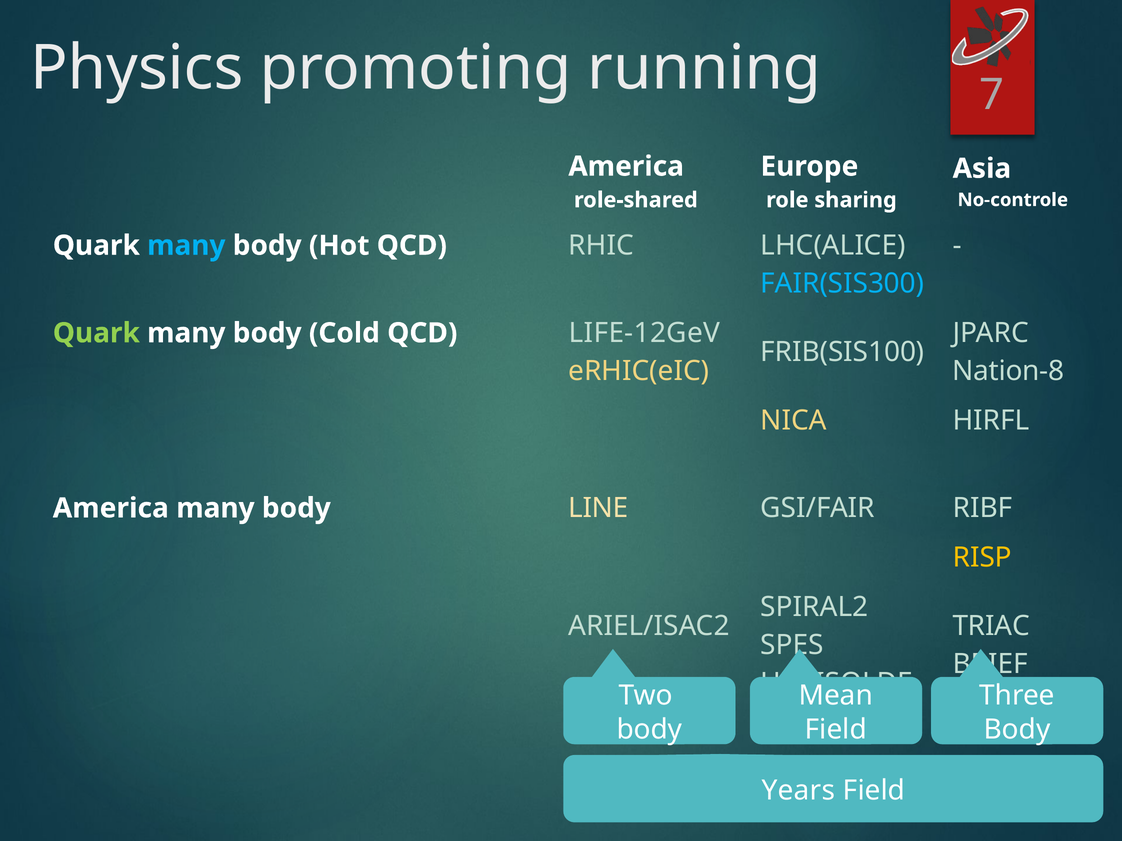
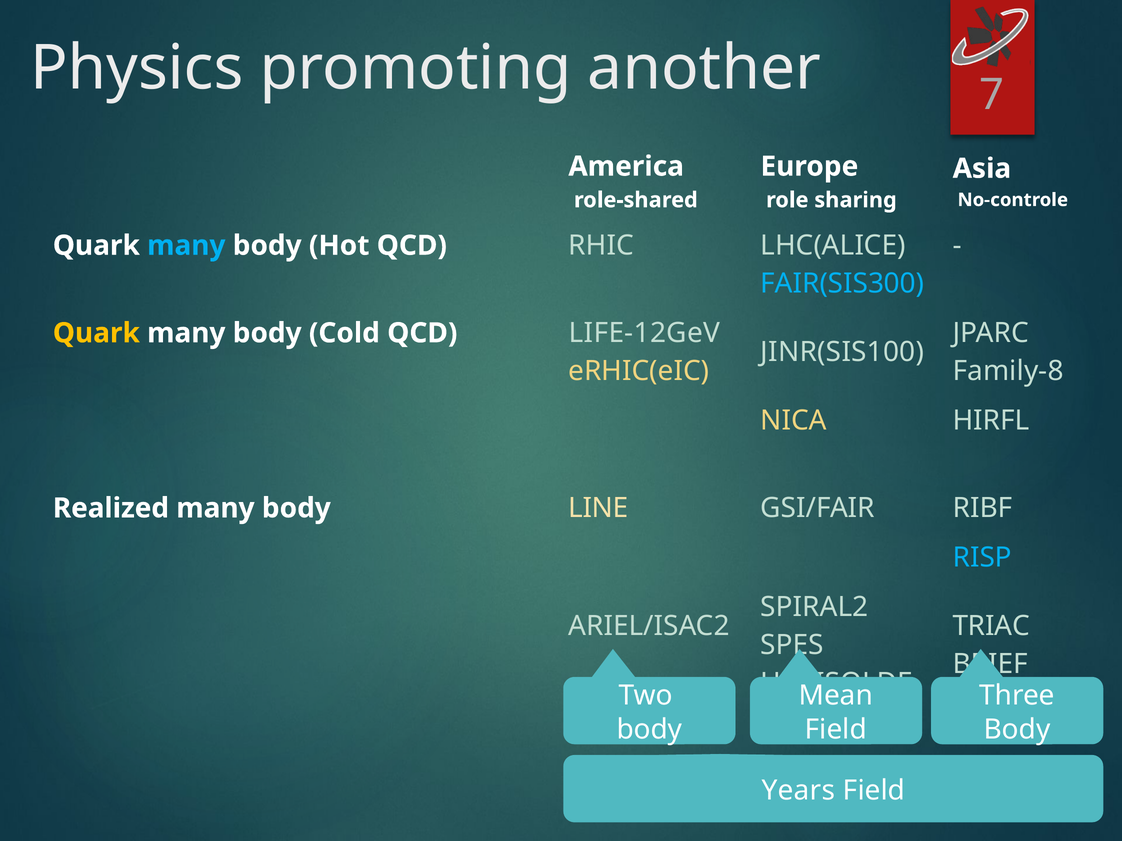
running: running -> another
Quark at (96, 333) colour: light green -> yellow
FRIB(SIS100: FRIB(SIS100 -> JINR(SIS100
Nation-8: Nation-8 -> Family-8
America at (111, 508): America -> Realized
RISP colour: yellow -> light blue
